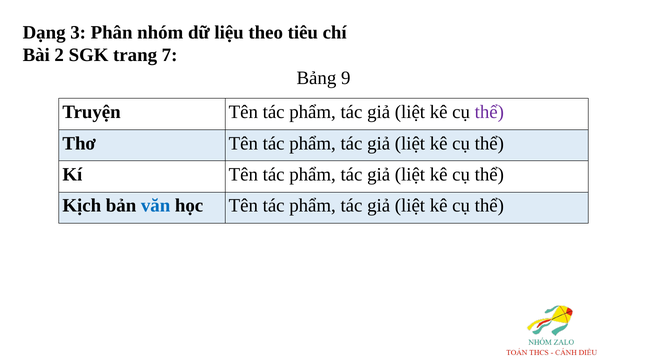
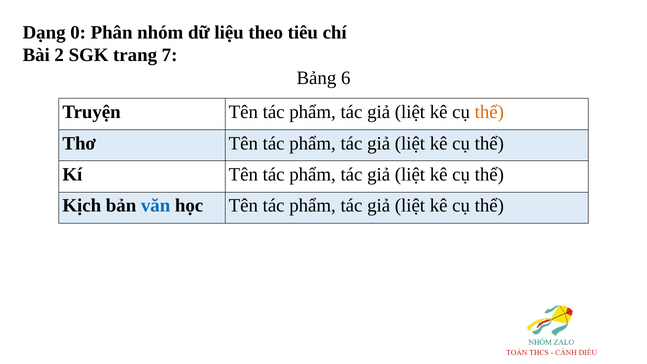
3: 3 -> 0
9: 9 -> 6
thể at (489, 112) colour: purple -> orange
